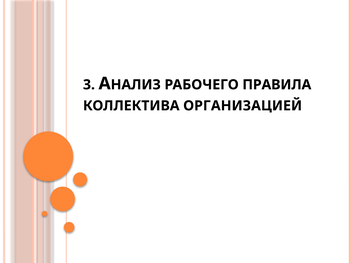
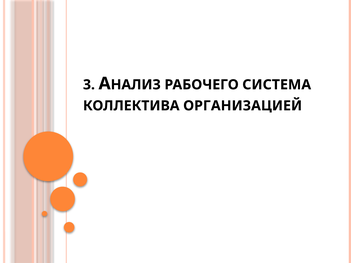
ПРАВИЛА: ПРАВИЛА -> СИСТЕМА
